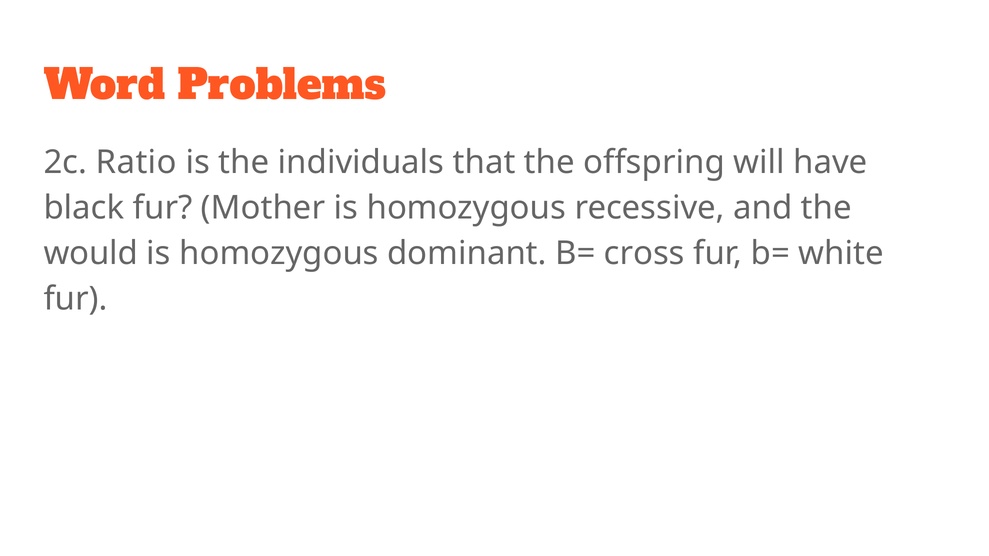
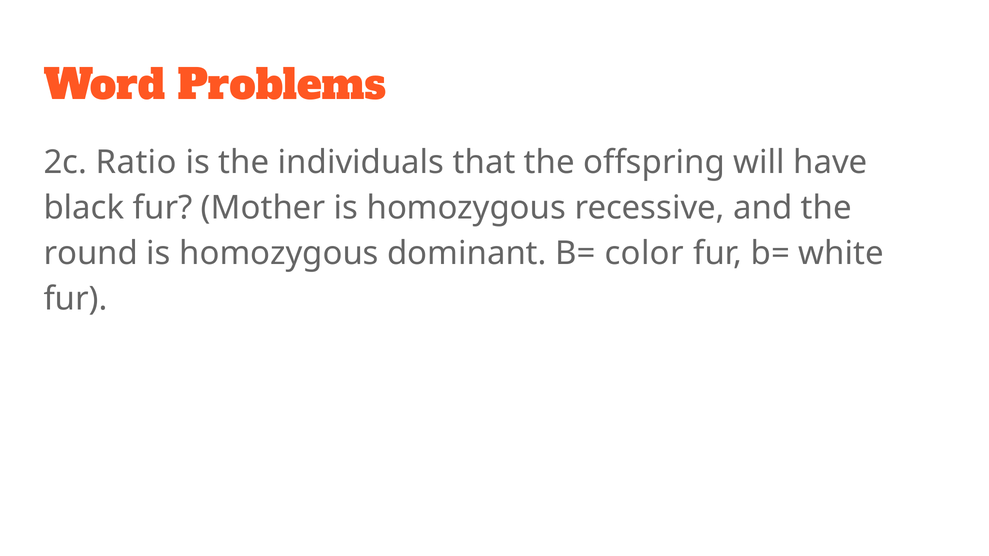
would: would -> round
cross: cross -> color
